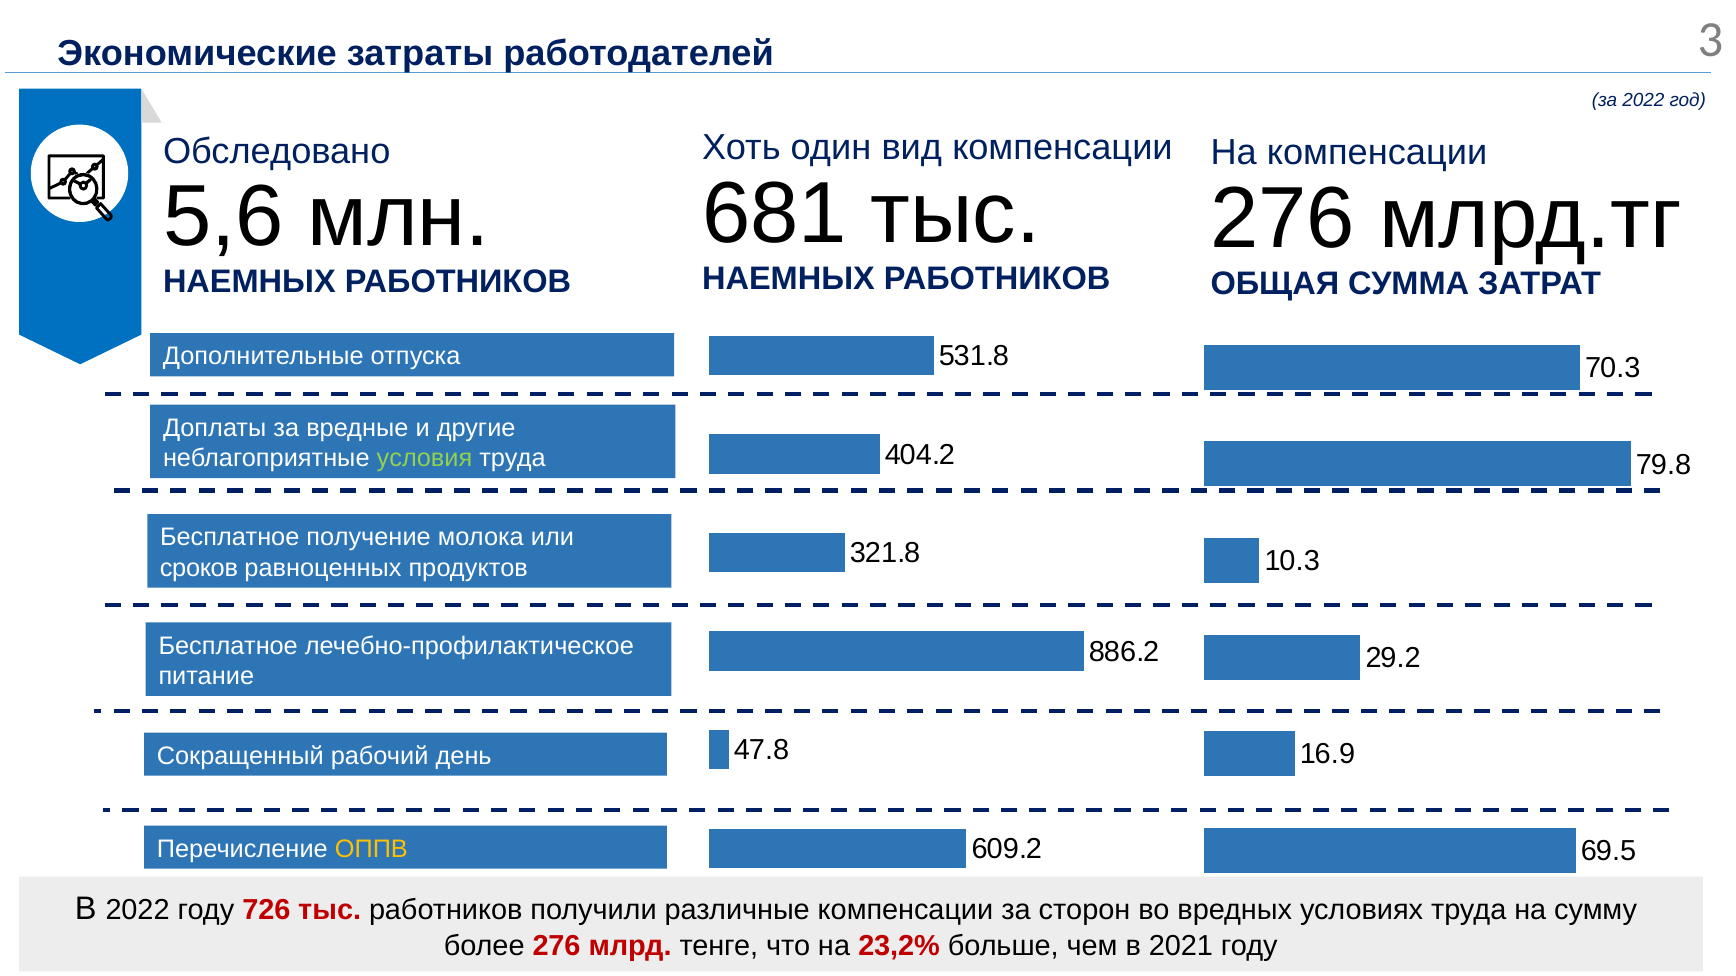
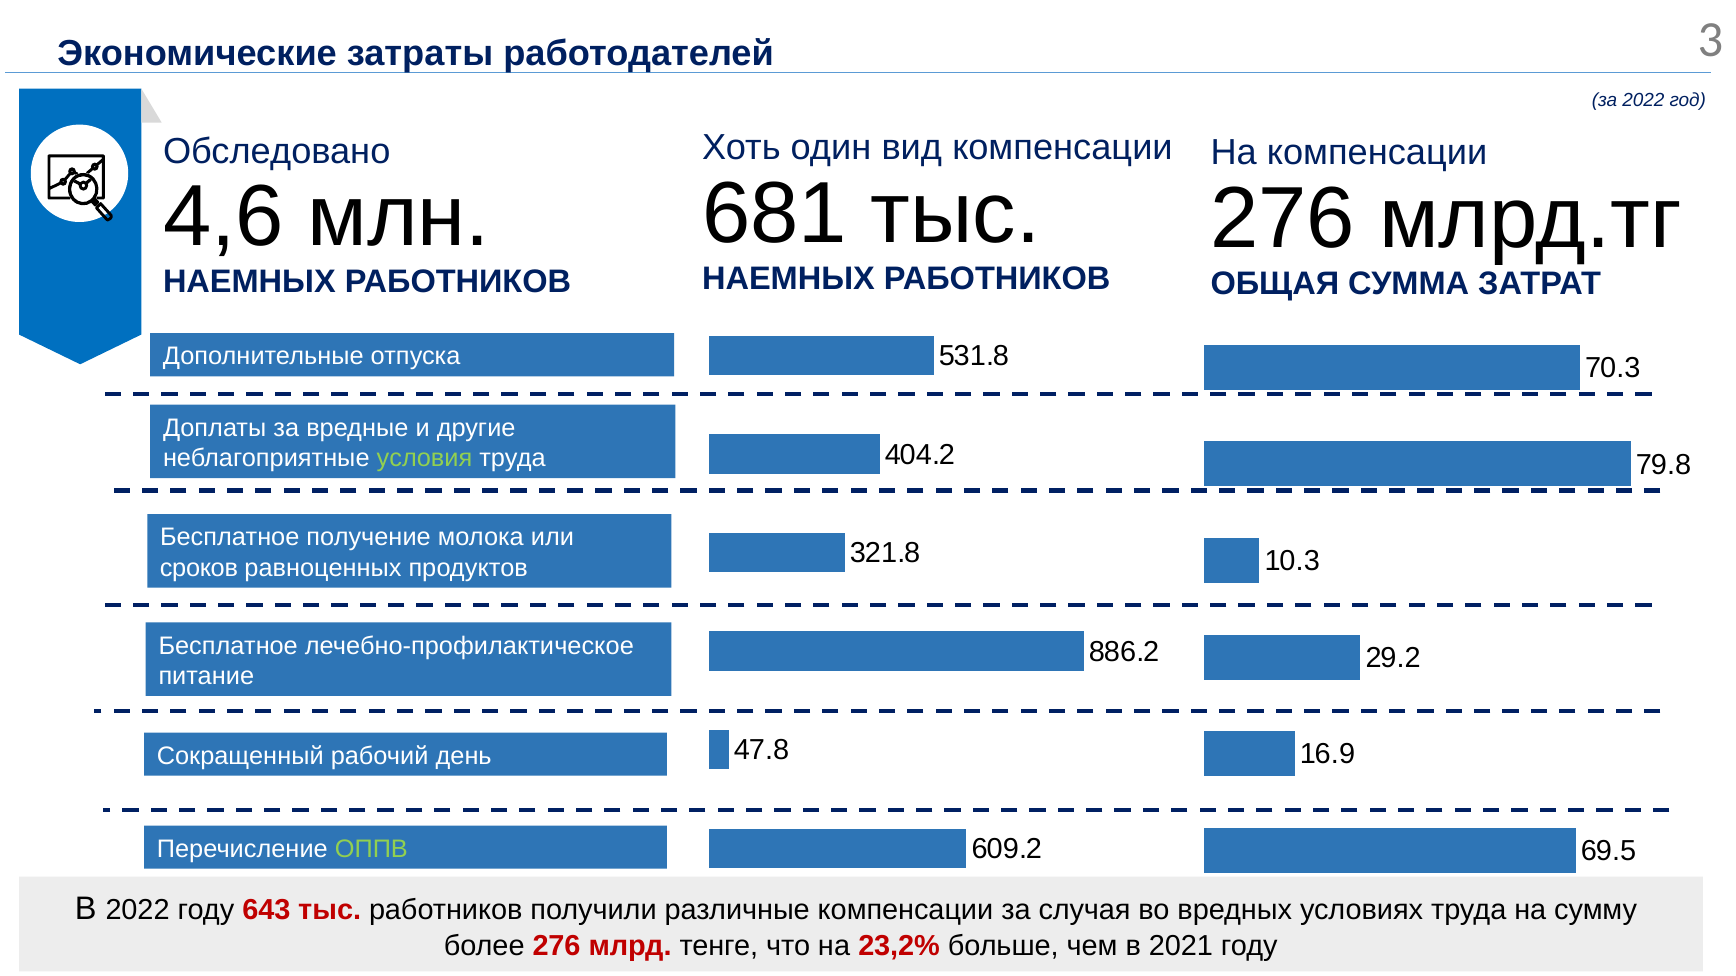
5,6: 5,6 -> 4,6
ОППВ colour: yellow -> light green
726: 726 -> 643
сторон: сторон -> случая
